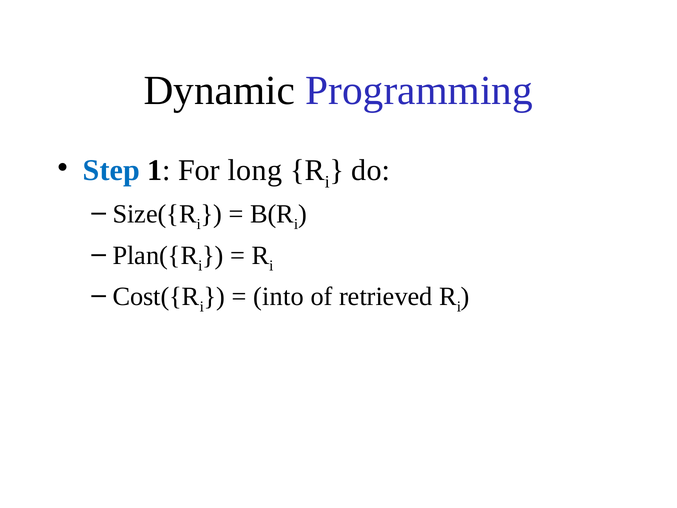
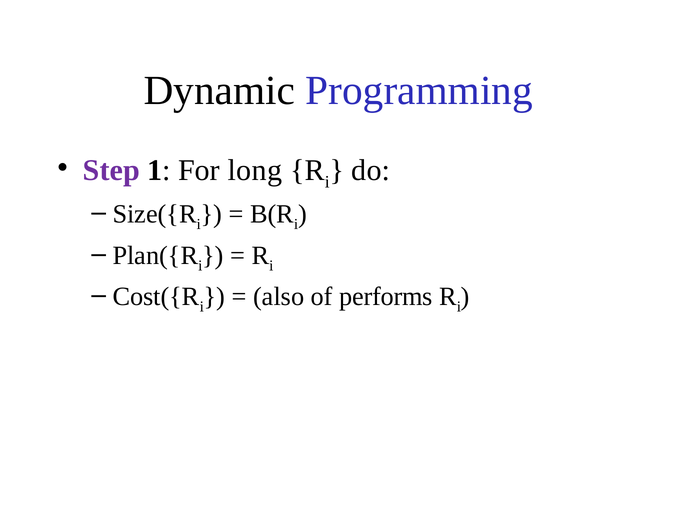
Step colour: blue -> purple
into: into -> also
retrieved: retrieved -> performs
